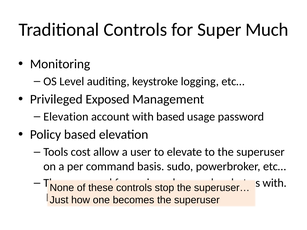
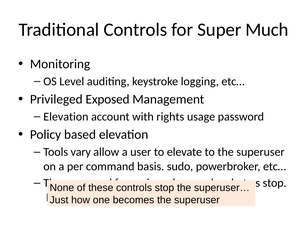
with based: based -> rights
cost: cost -> vary
with at (275, 183): with -> stop
